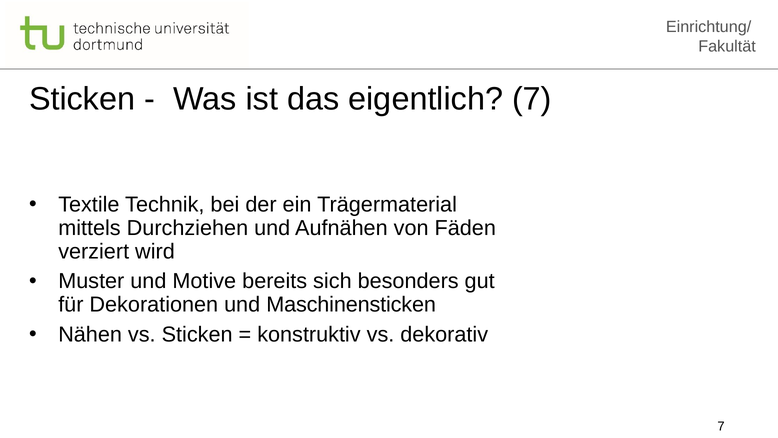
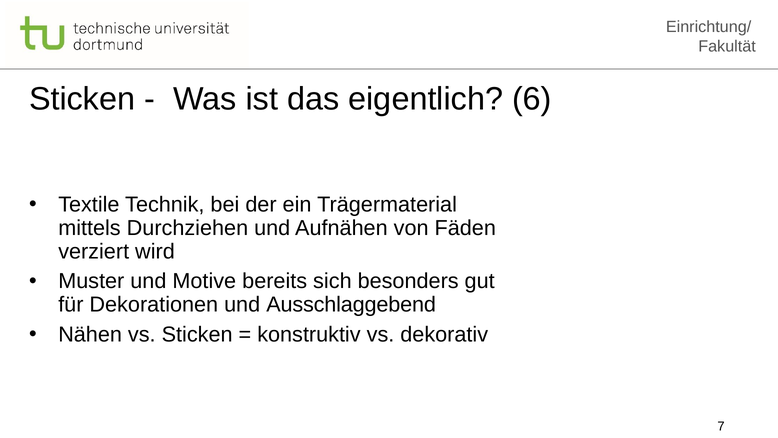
eigentlich 7: 7 -> 6
Maschinensticken: Maschinensticken -> Ausschlaggebend
